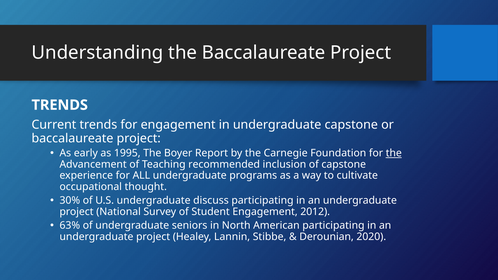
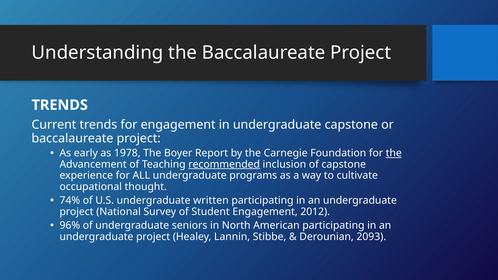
1995: 1995 -> 1978
recommended underline: none -> present
30%: 30% -> 74%
discuss: discuss -> written
63%: 63% -> 96%
2020: 2020 -> 2093
